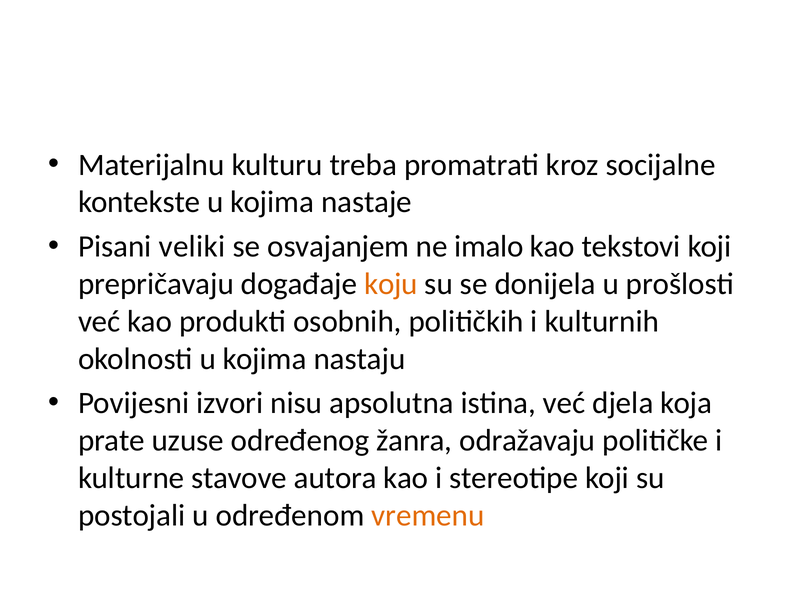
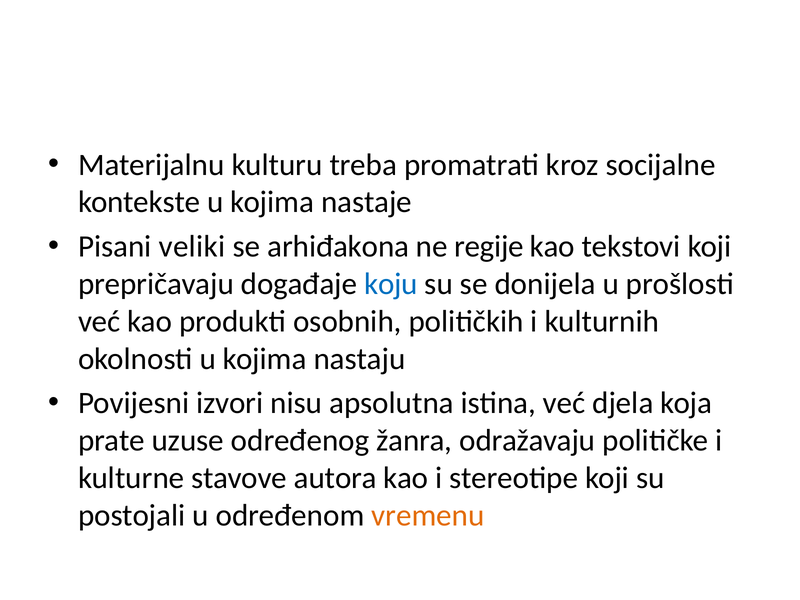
osvajanjem: osvajanjem -> arhiđakona
imalo: imalo -> regije
koju colour: orange -> blue
